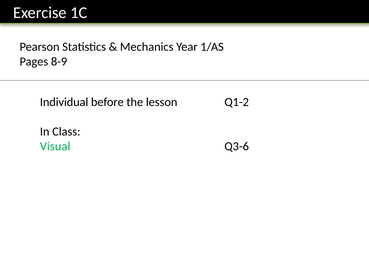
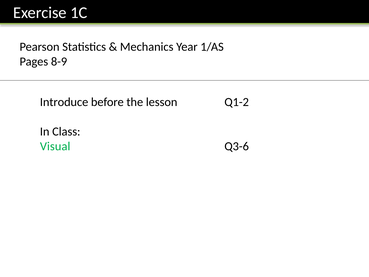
Individual: Individual -> Introduce
